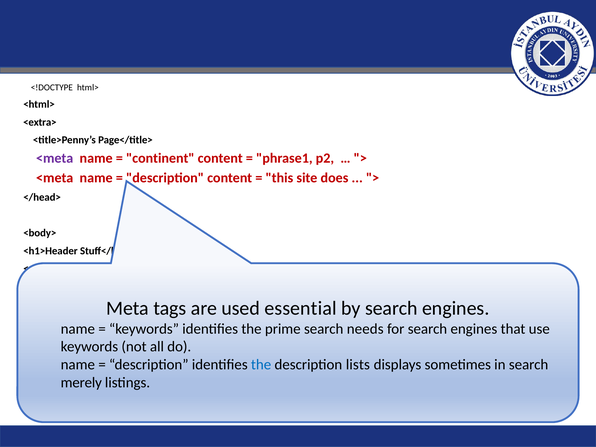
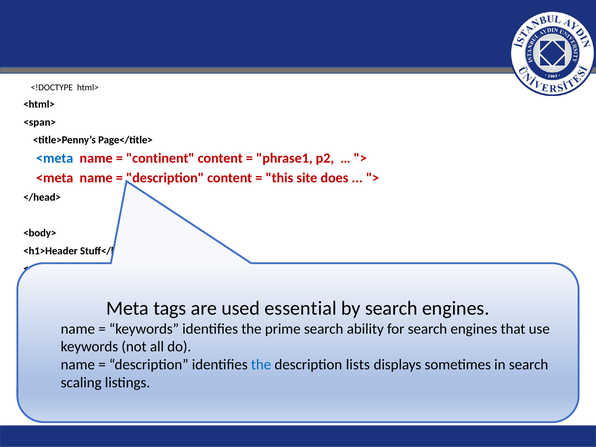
<extra>: <extra> -> <span>
<meta at (55, 158) colour: purple -> blue
needs: needs -> ability
merely: merely -> scaling
